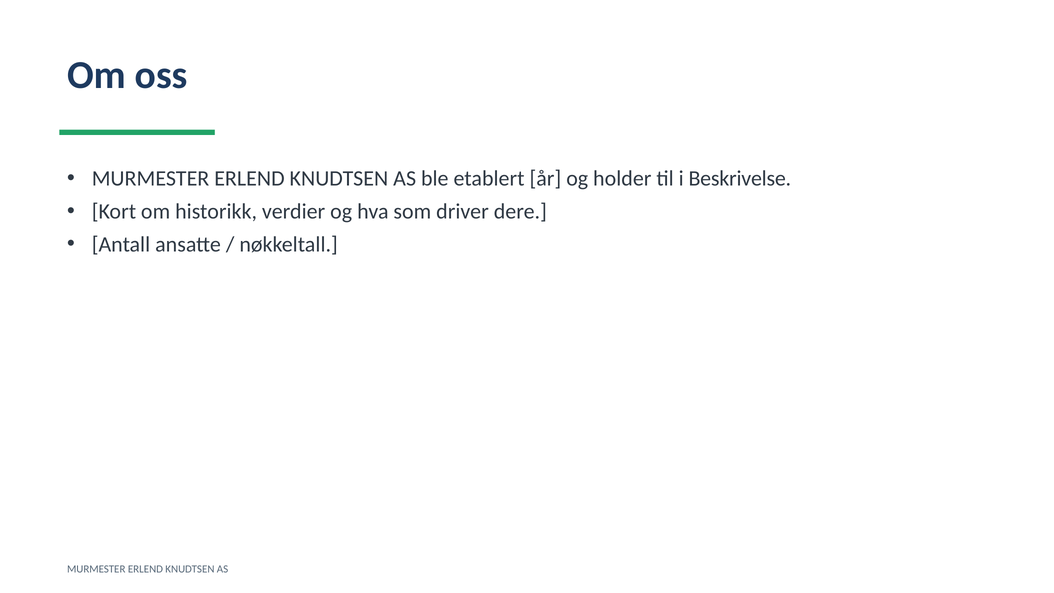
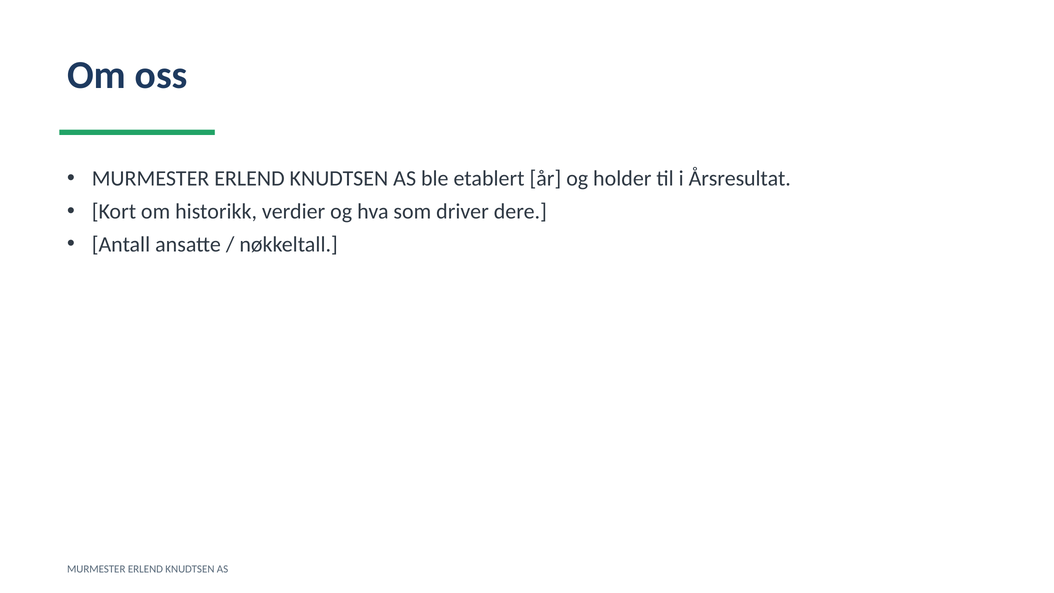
Beskrivelse: Beskrivelse -> Årsresultat
